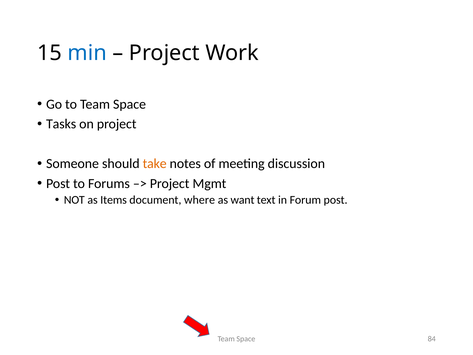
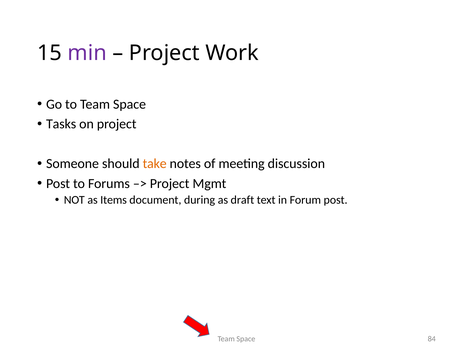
min colour: blue -> purple
where: where -> during
want: want -> draft
